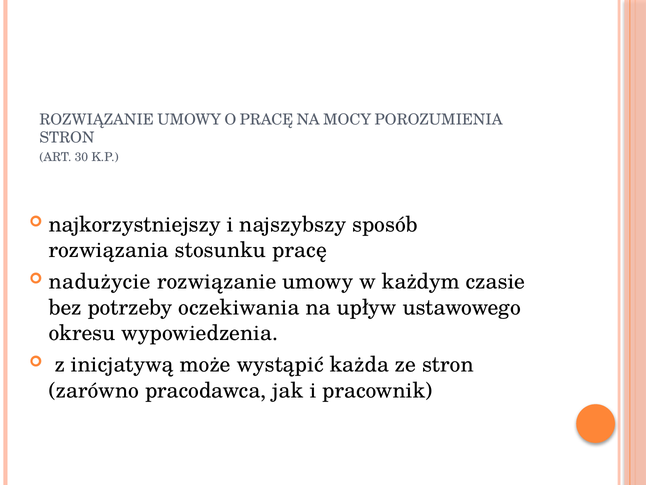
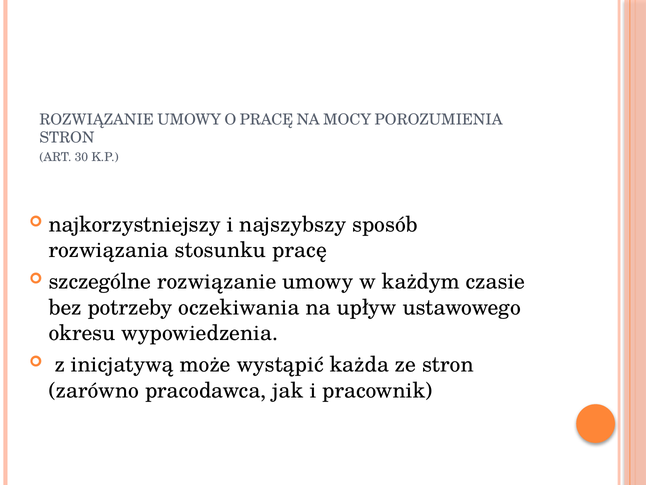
nadużycie: nadużycie -> szczególne
